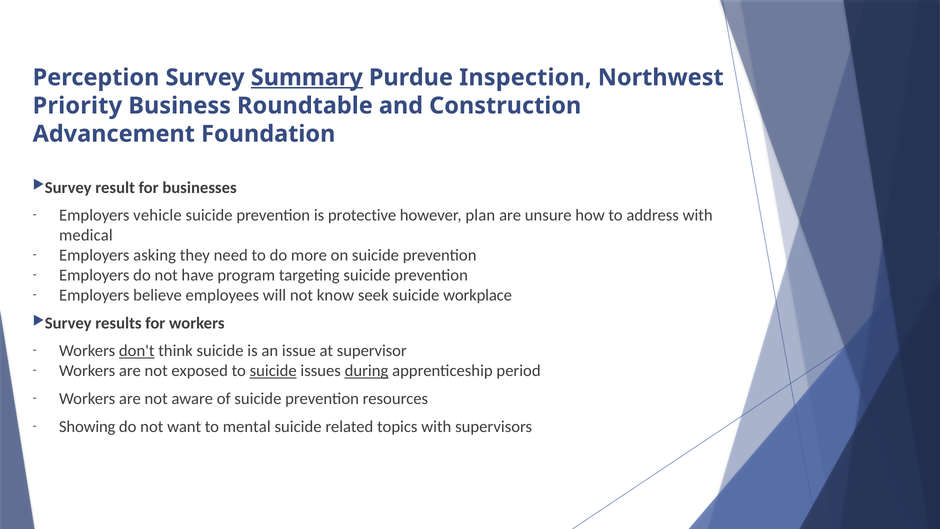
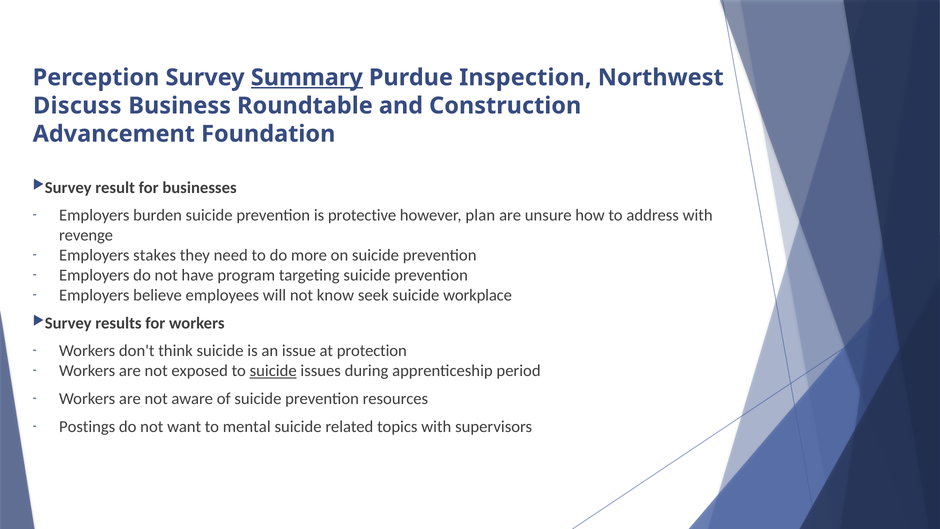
Priority: Priority -> Discuss
vehicle: vehicle -> burden
medical: medical -> revenge
asking: asking -> stakes
don't underline: present -> none
supervisor: supervisor -> protection
during underline: present -> none
Showing: Showing -> Postings
